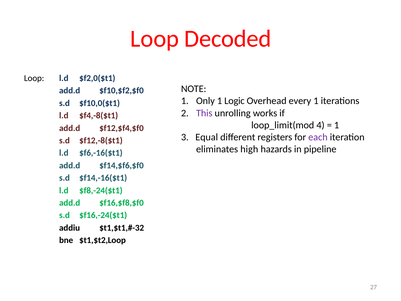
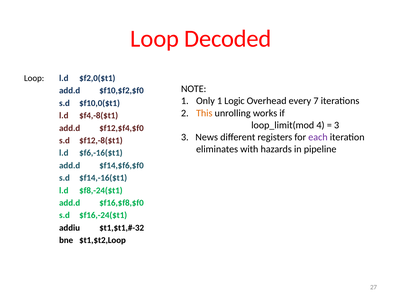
every 1: 1 -> 7
This colour: purple -> orange
1 at (337, 125): 1 -> 3
Equal: Equal -> News
high: high -> with
